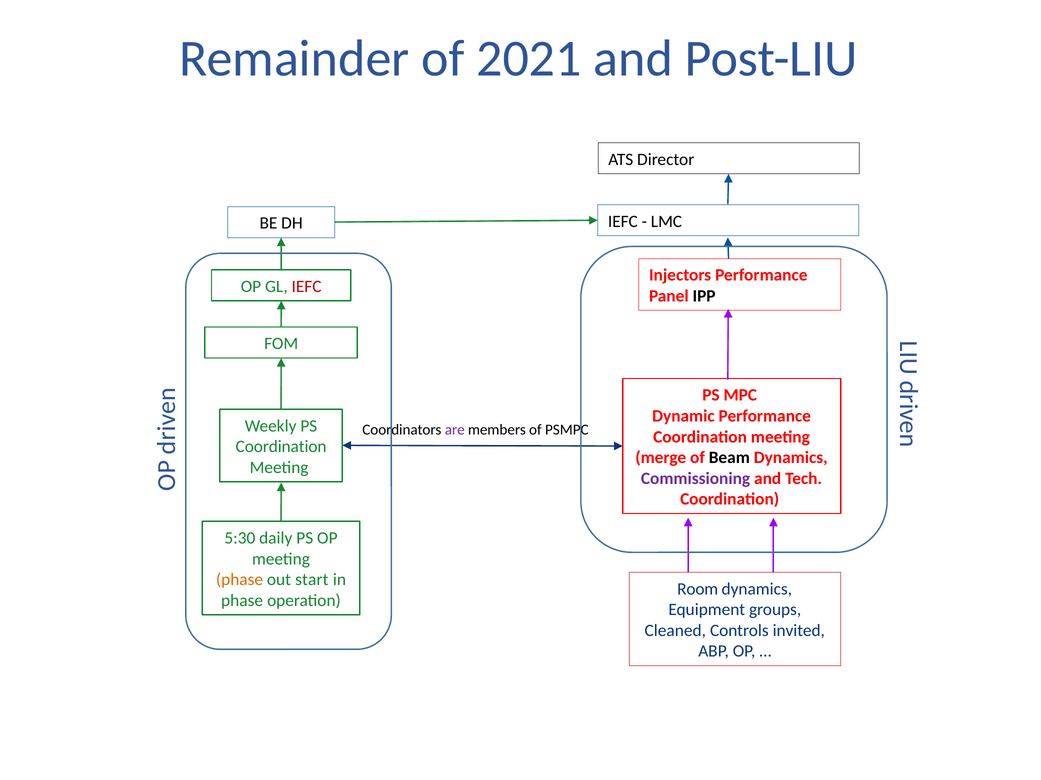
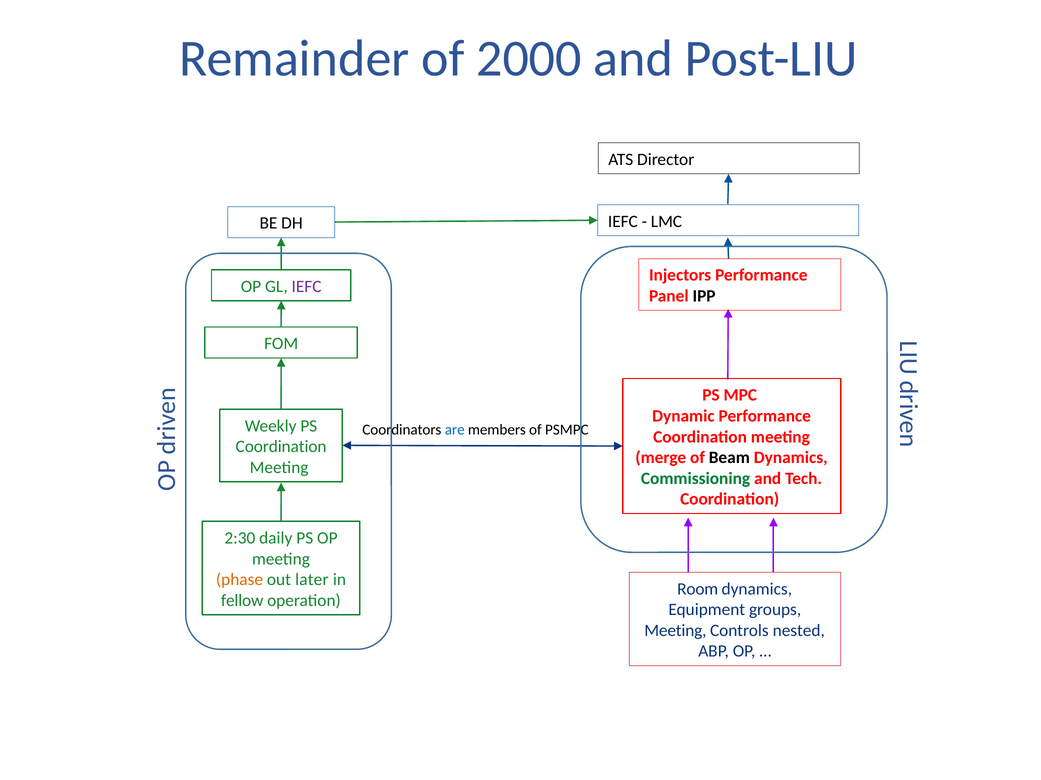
2021: 2021 -> 2000
IEFC at (307, 287) colour: red -> purple
are colour: purple -> blue
Commissioning colour: purple -> green
5:30: 5:30 -> 2:30
start: start -> later
phase at (242, 601): phase -> fellow
Cleaned at (675, 631): Cleaned -> Meeting
invited: invited -> nested
